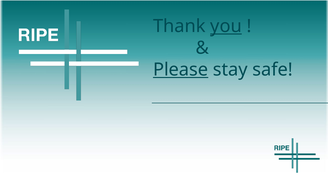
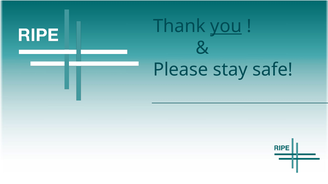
Please underline: present -> none
